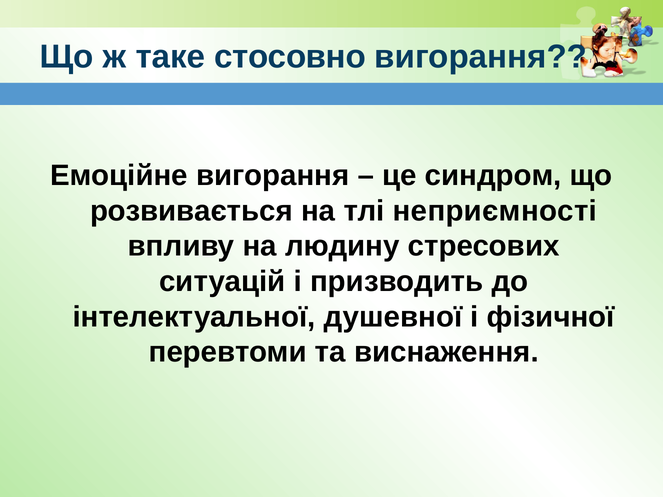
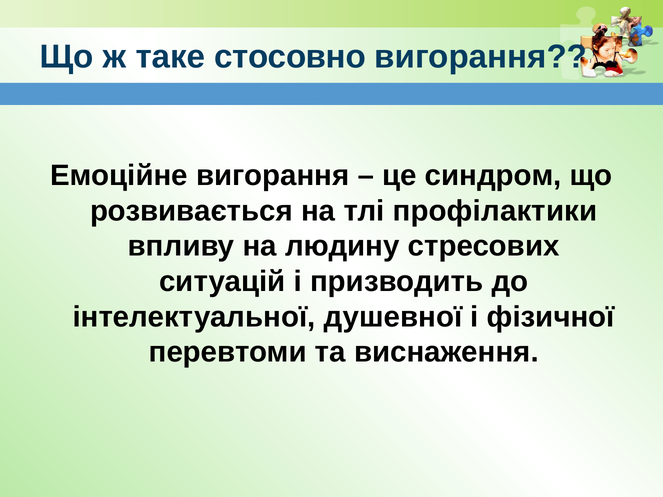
неприємності: неприємності -> профілактики
